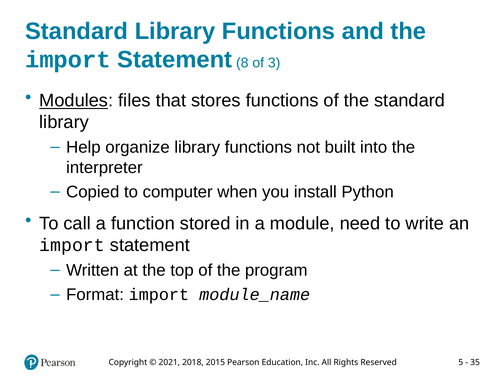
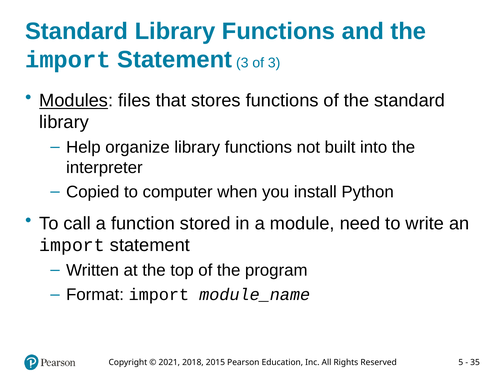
Statement 8: 8 -> 3
